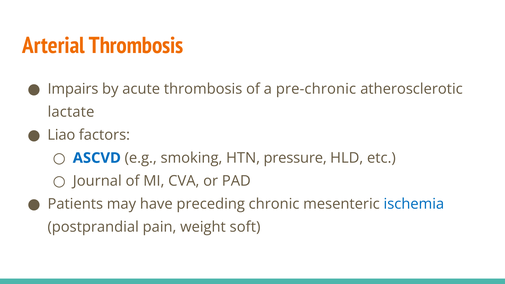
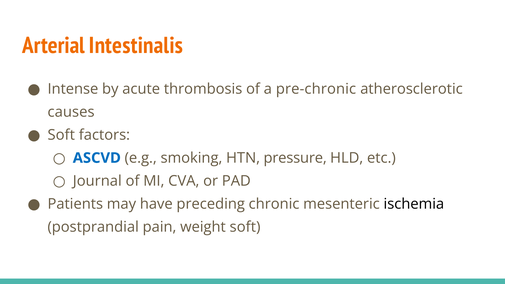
Arterial Thrombosis: Thrombosis -> Intestinalis
Impairs: Impairs -> Intense
lactate: lactate -> causes
Liao at (61, 135): Liao -> Soft
ischemia colour: blue -> black
